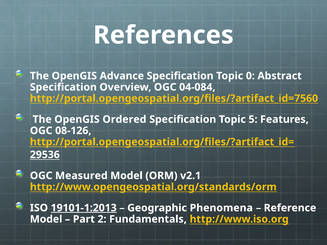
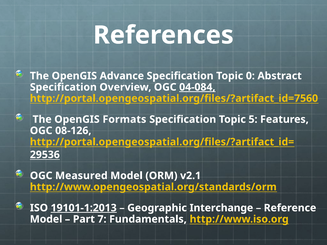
04-084 underline: none -> present
Ordered: Ordered -> Formats
Phenomena: Phenomena -> Interchange
2: 2 -> 7
